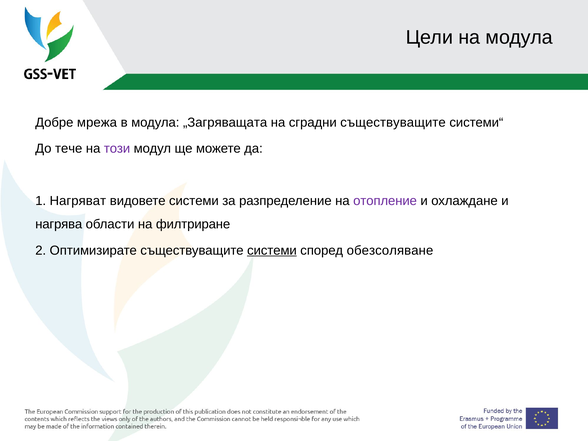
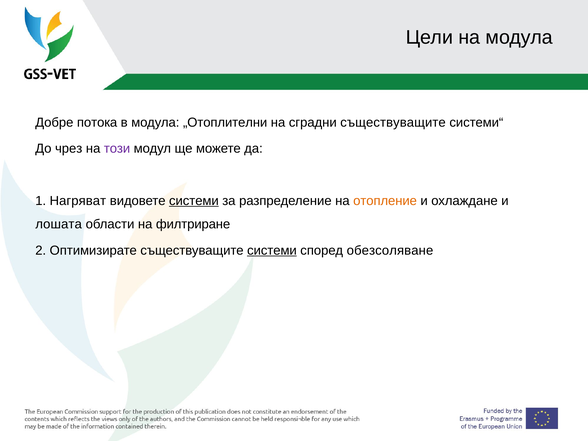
мрежа: мрежа -> потока
„Загряващата: „Загряващата -> „Отоплителни
тече: тече -> чрез
системи at (194, 201) underline: none -> present
отопление colour: purple -> orange
нагрява: нагрява -> лошата
